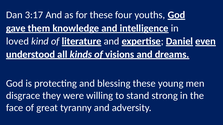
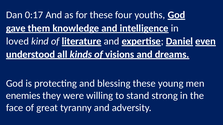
3:17: 3:17 -> 0:17
disgrace: disgrace -> enemies
